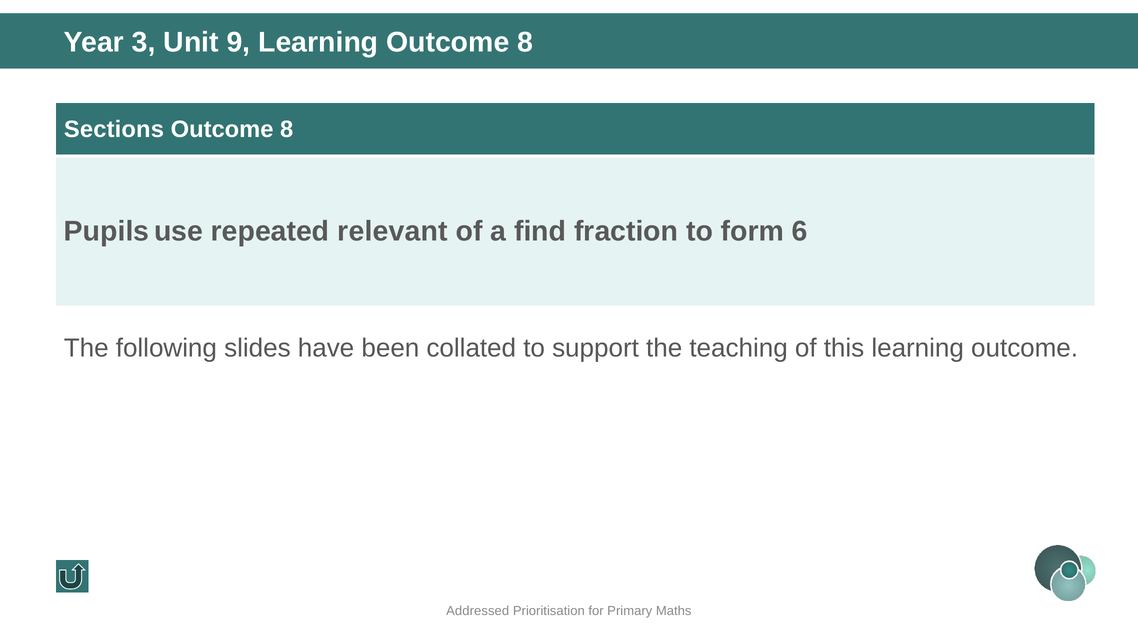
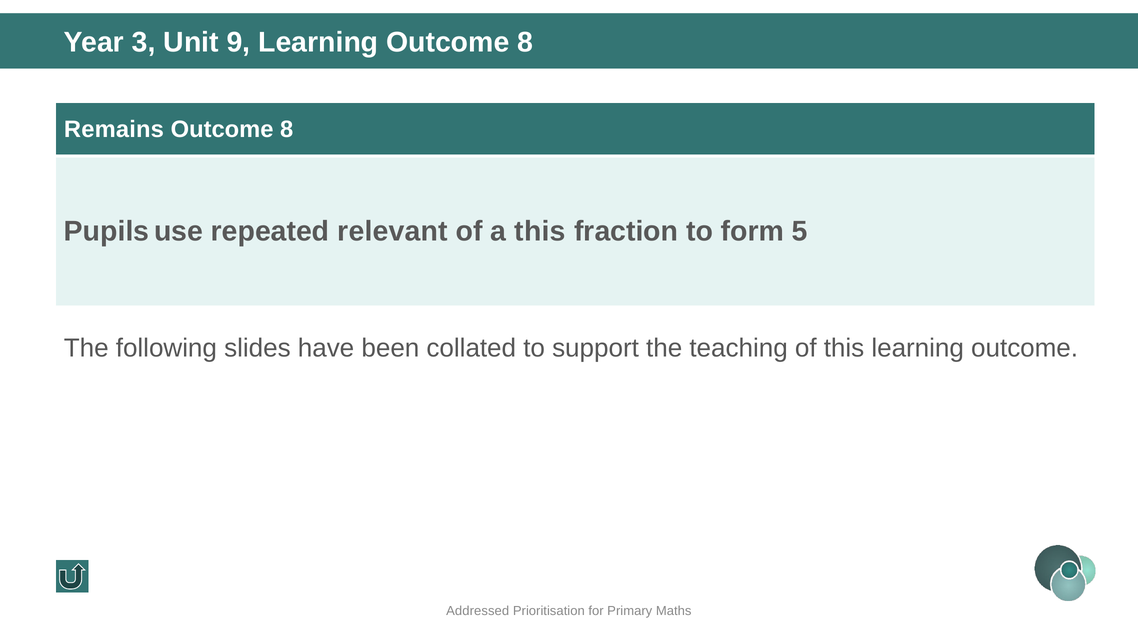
Sections: Sections -> Remains
a find: find -> this
6: 6 -> 5
